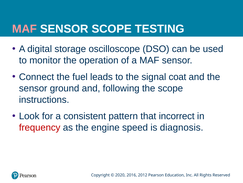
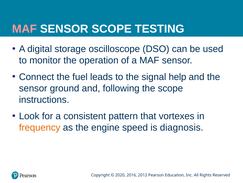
coat: coat -> help
incorrect: incorrect -> vortexes
frequency colour: red -> orange
